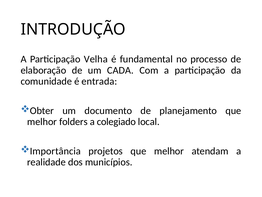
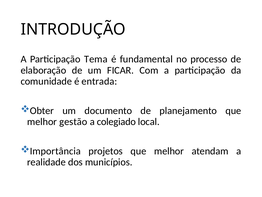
Velha: Velha -> Tema
CADA: CADA -> FICAR
folders: folders -> gestão
